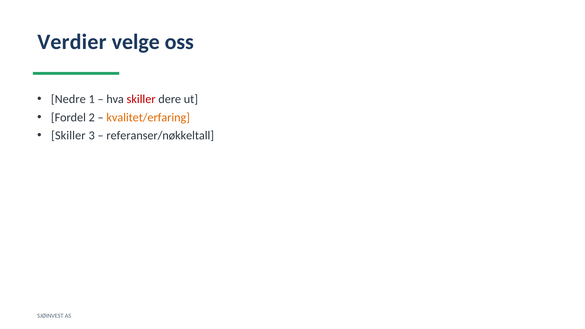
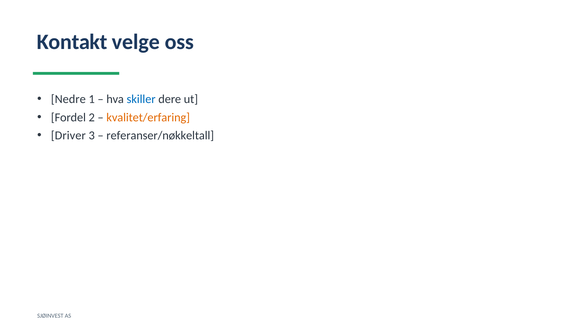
Verdier: Verdier -> Kontakt
skiller at (141, 99) colour: red -> blue
Skiller at (68, 136): Skiller -> Driver
